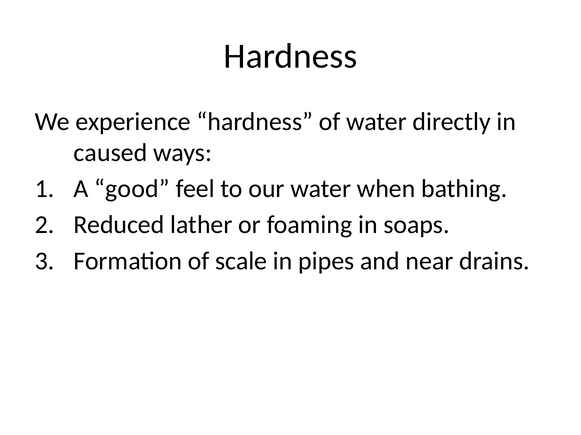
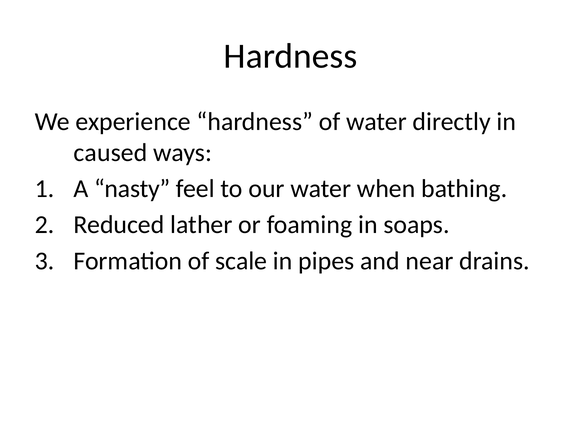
good: good -> nasty
